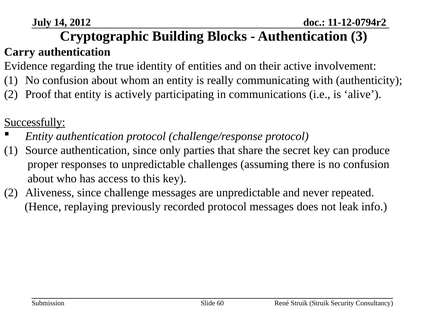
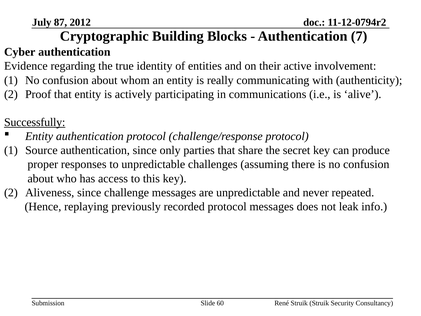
14: 14 -> 87
3: 3 -> 7
Carry: Carry -> Cyber
